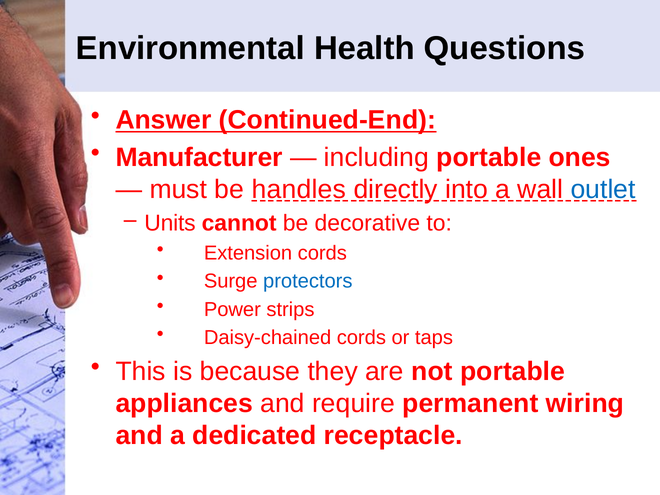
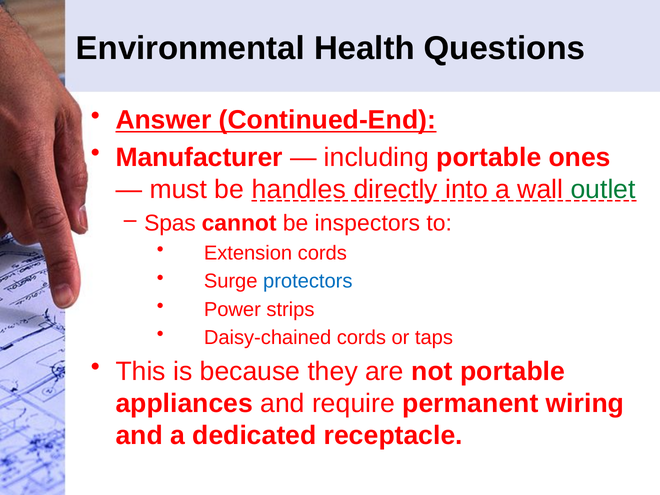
outlet colour: blue -> green
Units: Units -> Spas
decorative: decorative -> inspectors
